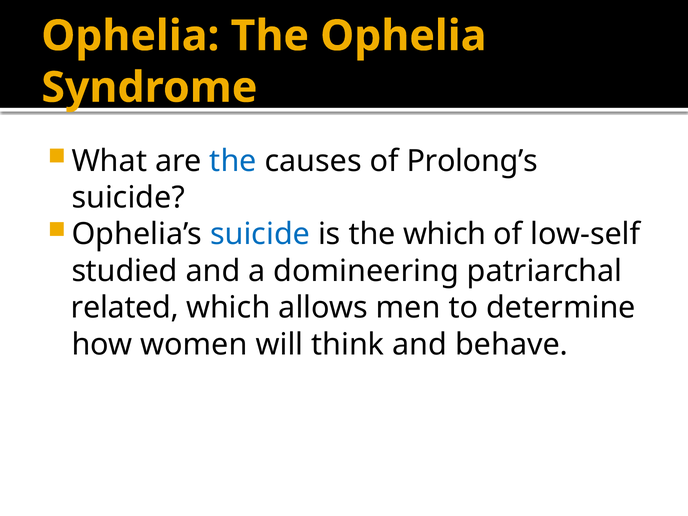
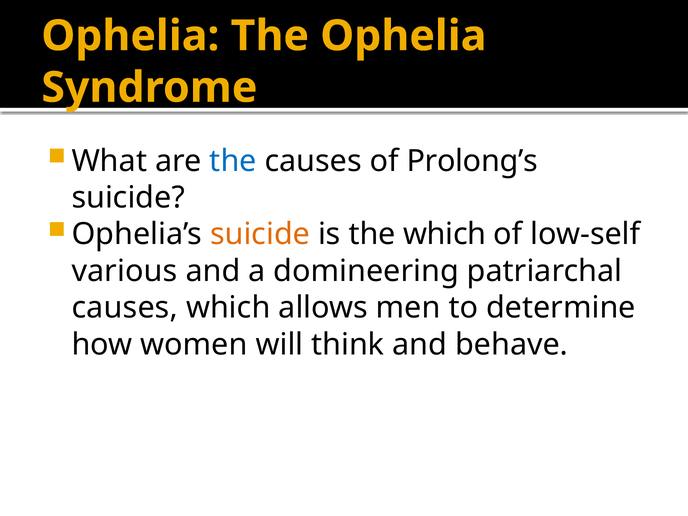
suicide at (260, 234) colour: blue -> orange
studied: studied -> various
related at (125, 308): related -> causes
